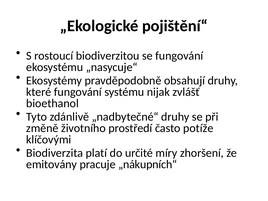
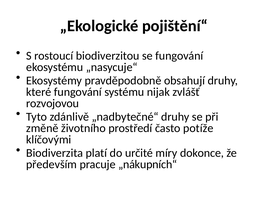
bioethanol: bioethanol -> rozvojovou
zhoršení: zhoršení -> dokonce
emitovány: emitovány -> především
